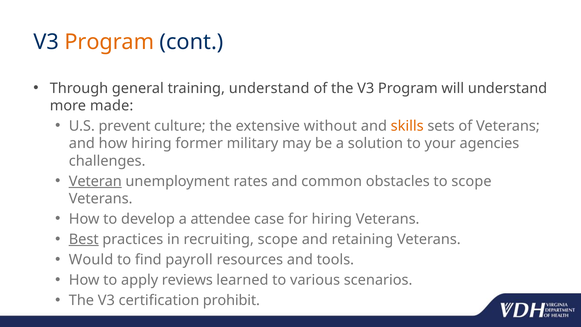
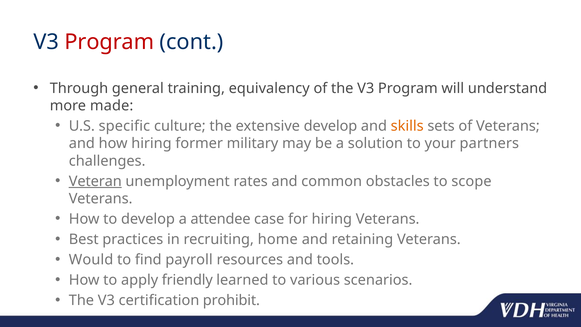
Program at (109, 42) colour: orange -> red
training understand: understand -> equivalency
prevent: prevent -> specific
extensive without: without -> develop
agencies: agencies -> partners
Best underline: present -> none
recruiting scope: scope -> home
reviews: reviews -> friendly
